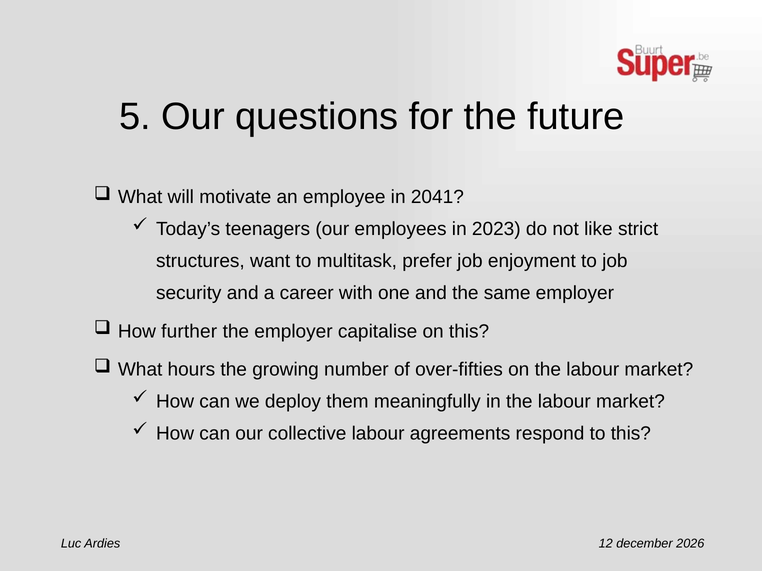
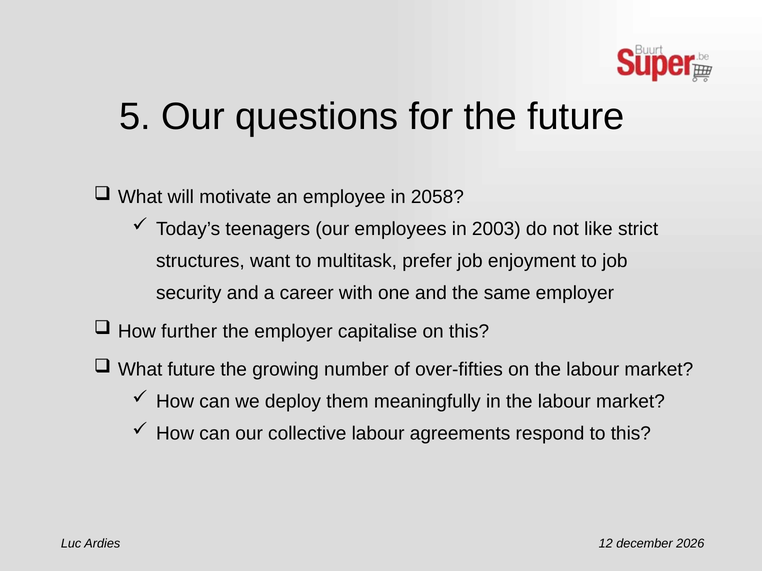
2041: 2041 -> 2058
2023: 2023 -> 2003
What hours: hours -> future
